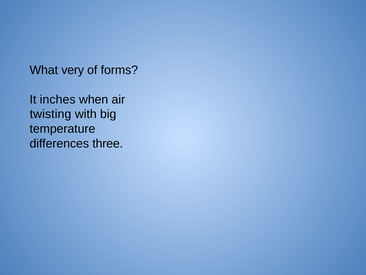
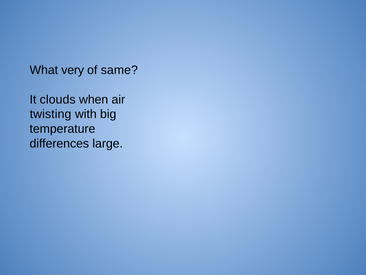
forms: forms -> same
inches: inches -> clouds
three: three -> large
